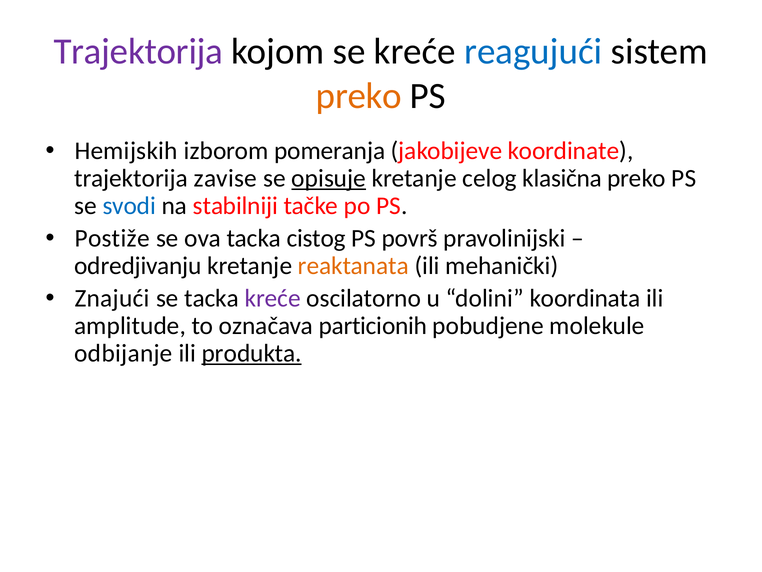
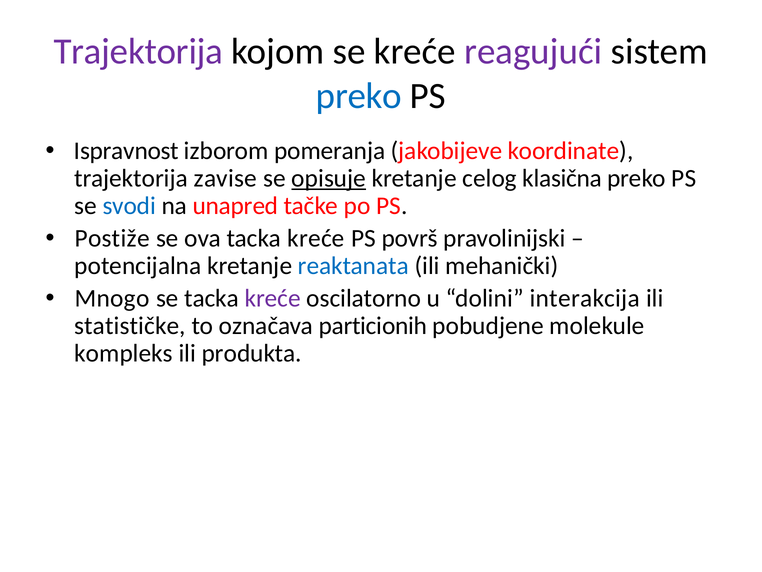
reagujući colour: blue -> purple
preko at (359, 96) colour: orange -> blue
Hemijskih: Hemijskih -> Ispravnost
stabilniji: stabilniji -> unapred
ova tacka cistog: cistog -> kreće
odredjivanju: odredjivanju -> potencijalna
reaktanata colour: orange -> blue
Znajući: Znajući -> Mnogo
koordinata: koordinata -> interakcija
amplitude: amplitude -> statističke
odbijanje: odbijanje -> kompleks
produkta underline: present -> none
